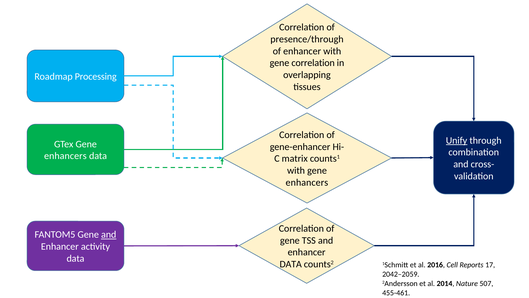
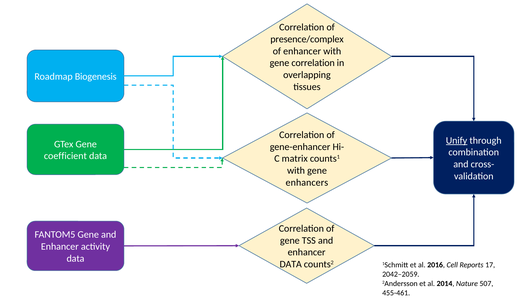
presence/through: presence/through -> presence/complex
Processing: Processing -> Biogenesis
enhancers at (65, 156): enhancers -> coefficient
and at (109, 234) underline: present -> none
